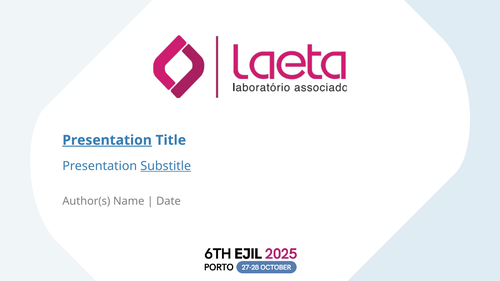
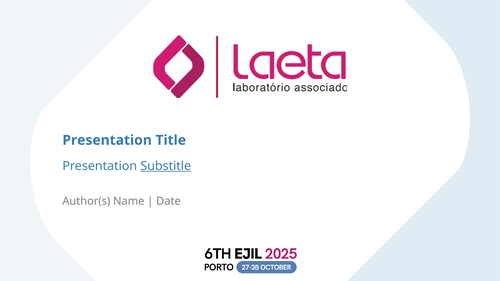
Presentation at (107, 140) underline: present -> none
